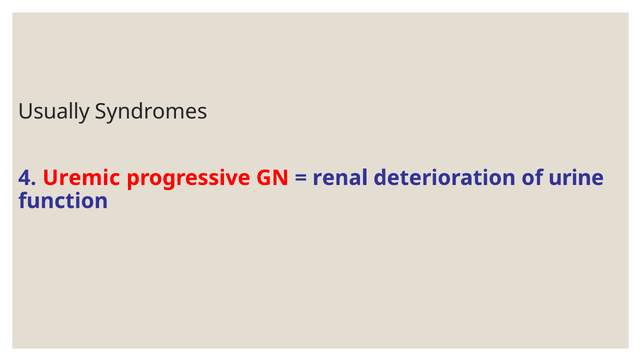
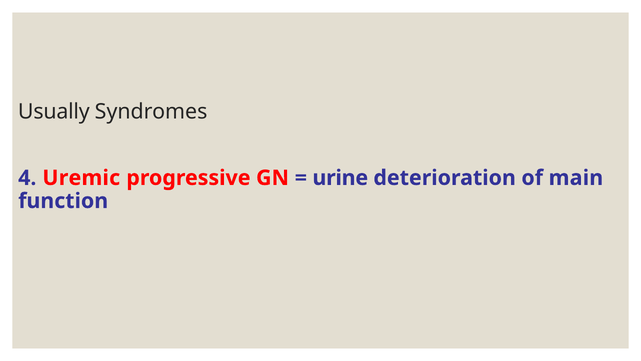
renal: renal -> urine
urine: urine -> main
